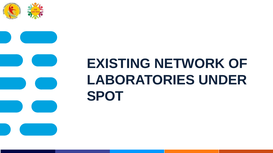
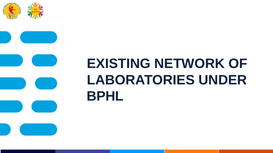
SPOT: SPOT -> BPHL
